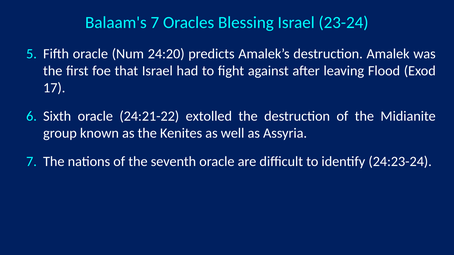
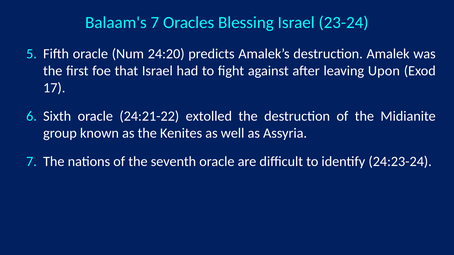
Flood: Flood -> Upon
